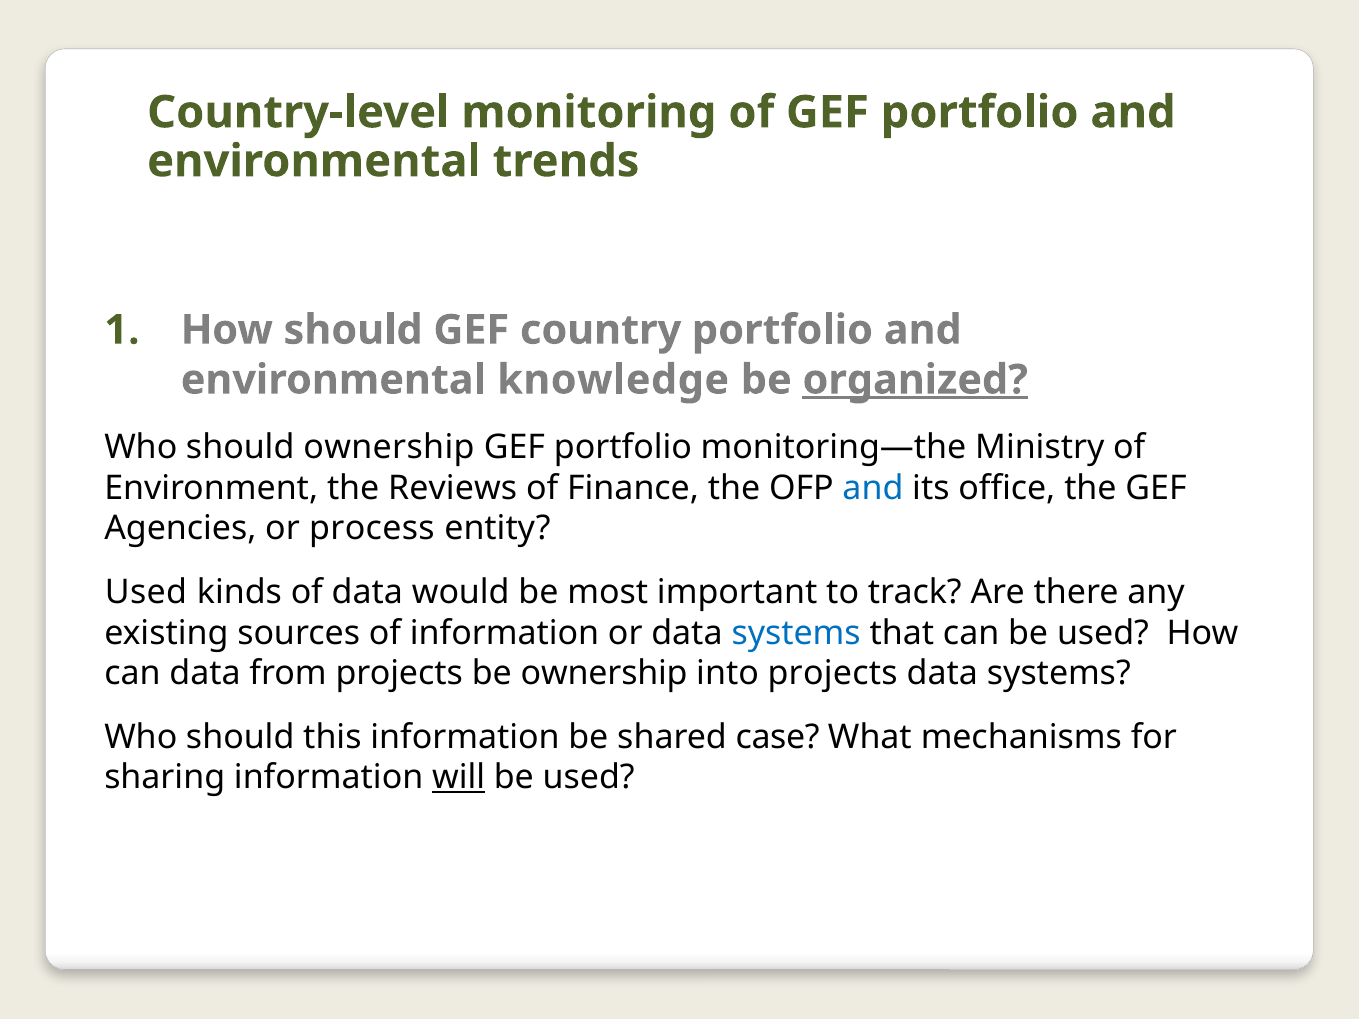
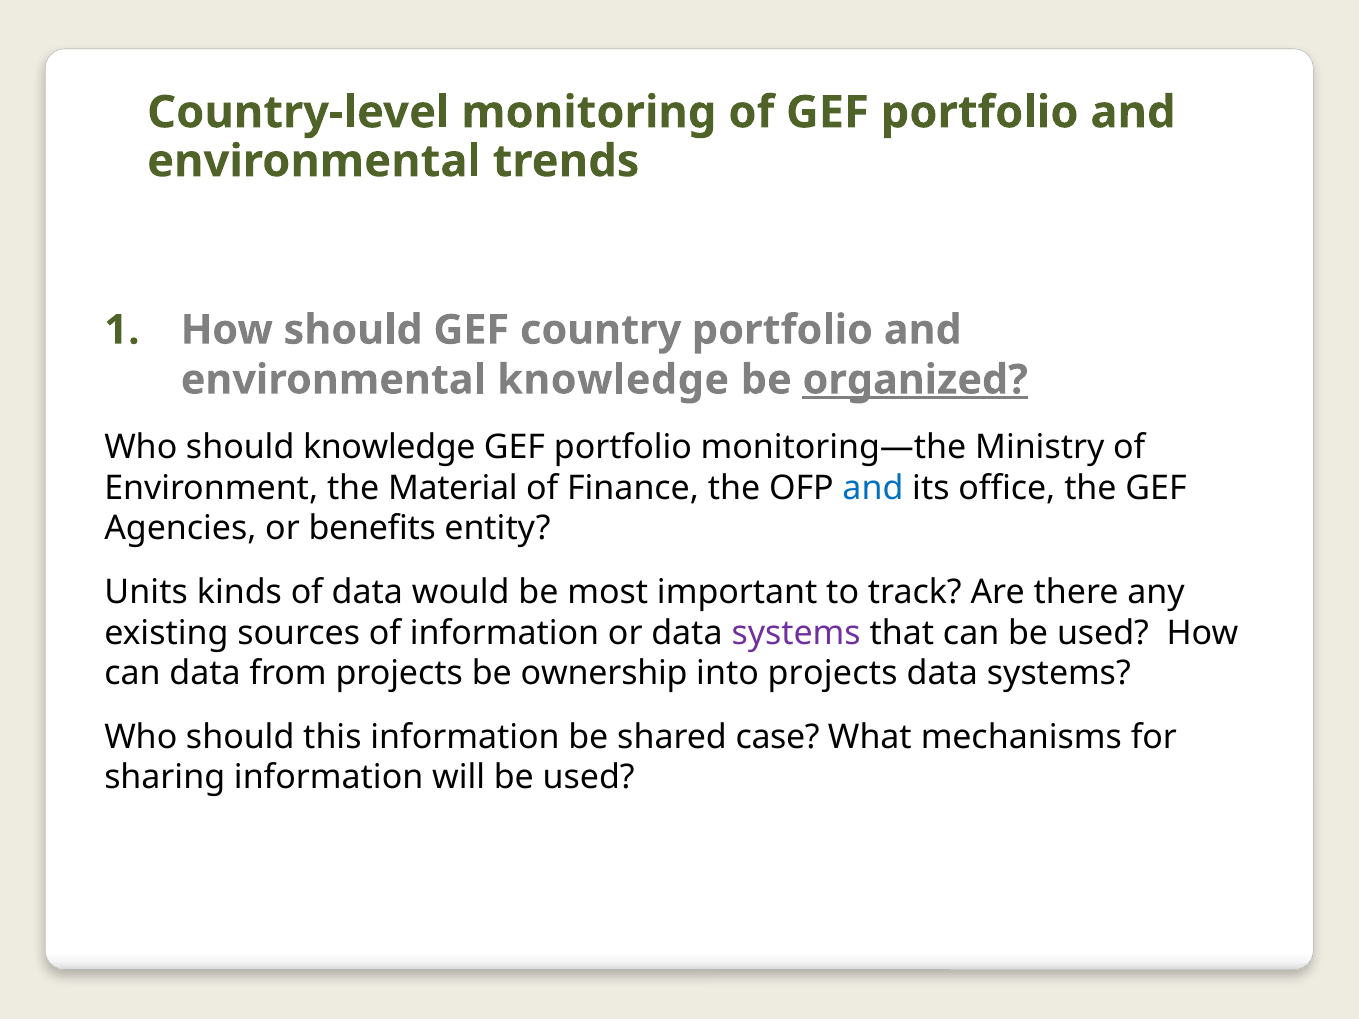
should ownership: ownership -> knowledge
Reviews: Reviews -> Material
process: process -> benefits
Used at (146, 592): Used -> Units
systems at (796, 633) colour: blue -> purple
will underline: present -> none
